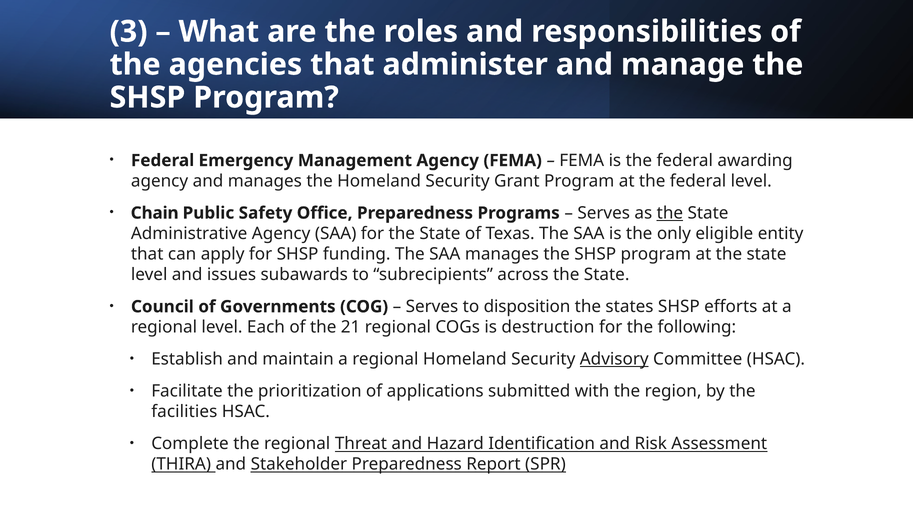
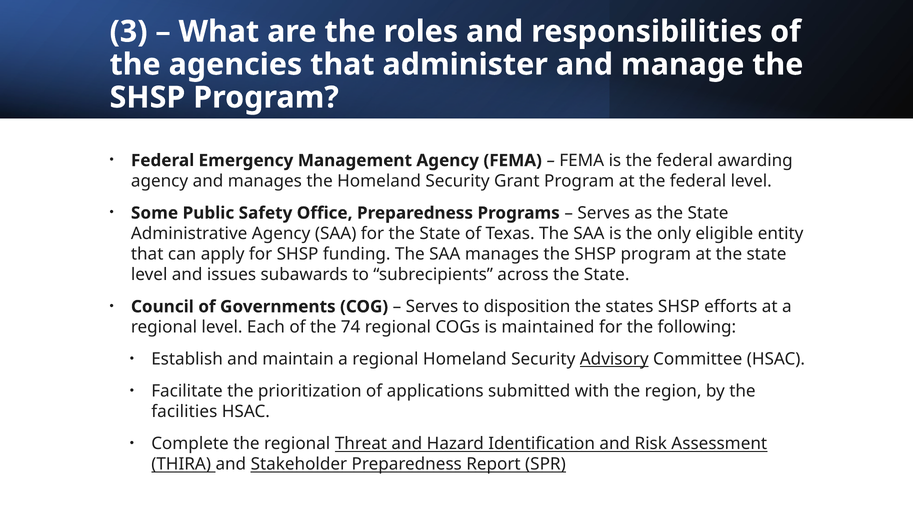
Chain: Chain -> Some
the at (670, 213) underline: present -> none
21: 21 -> 74
destruction: destruction -> maintained
